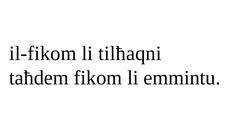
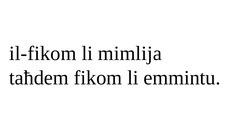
tilħaqni: tilħaqni -> mimlija
